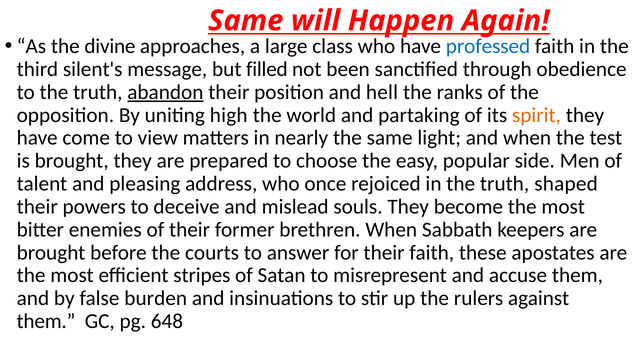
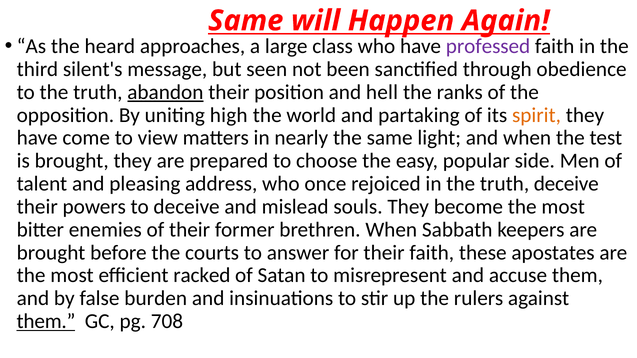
divine: divine -> heard
professed colour: blue -> purple
filled: filled -> seen
truth shaped: shaped -> deceive
stripes: stripes -> racked
them at (46, 322) underline: none -> present
648: 648 -> 708
